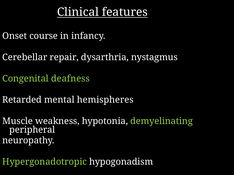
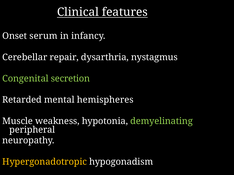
course: course -> serum
deafness: deafness -> secretion
Hypergonadotropic colour: light green -> yellow
